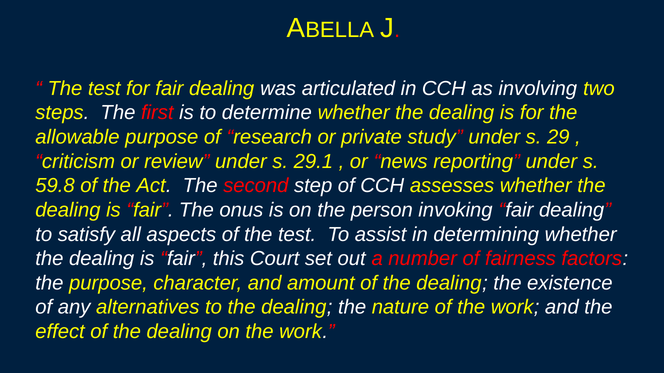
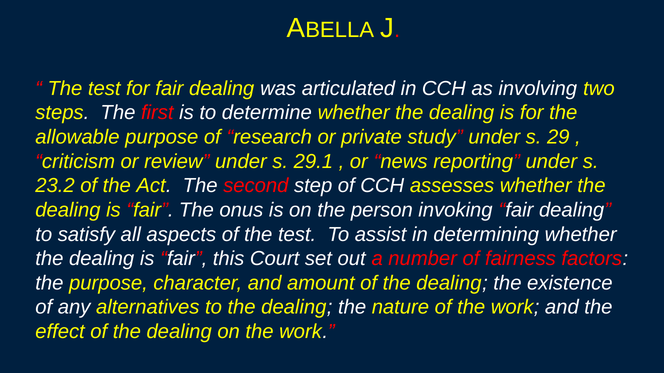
59.8: 59.8 -> 23.2
